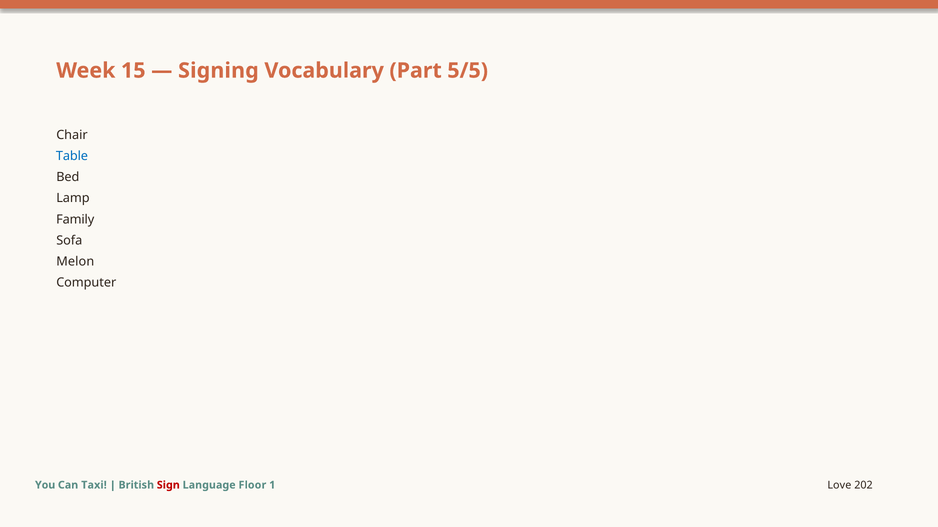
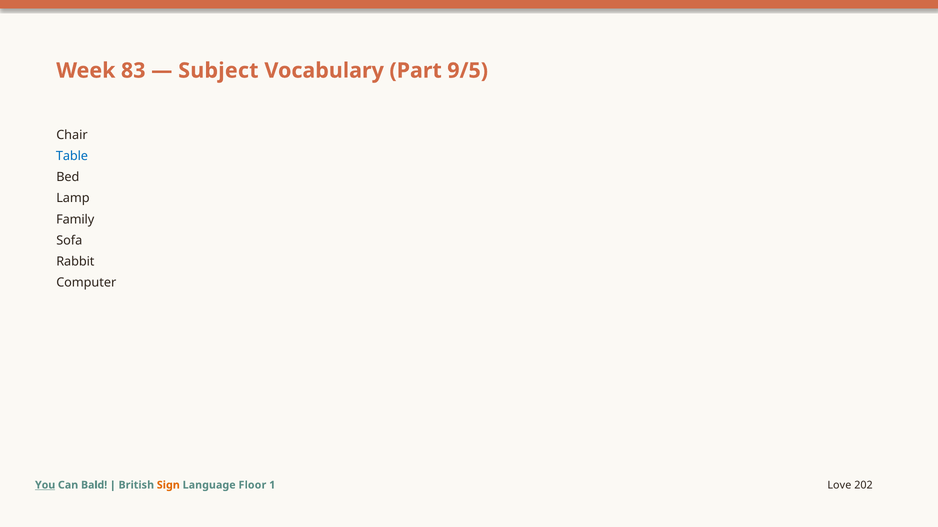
15: 15 -> 83
Signing: Signing -> Subject
5/5: 5/5 -> 9/5
Melon: Melon -> Rabbit
You underline: none -> present
Taxi: Taxi -> Bald
Sign colour: red -> orange
